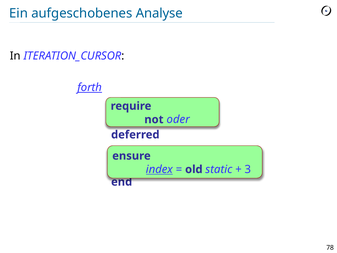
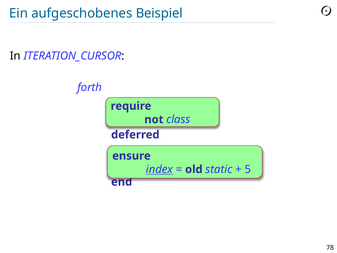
Analyse: Analyse -> Beispiel
forth underline: present -> none
oder: oder -> class
3: 3 -> 5
